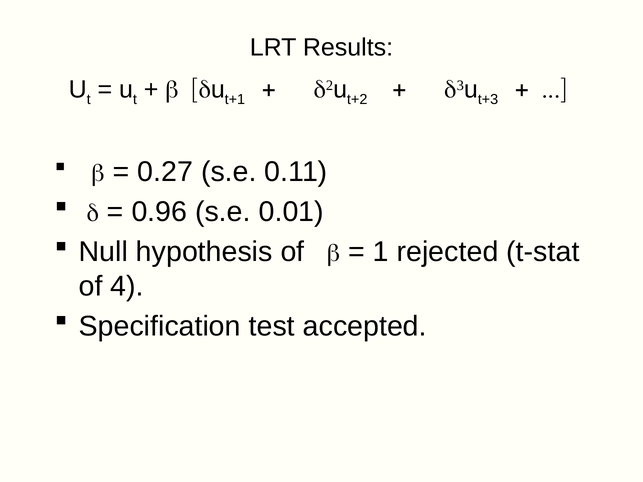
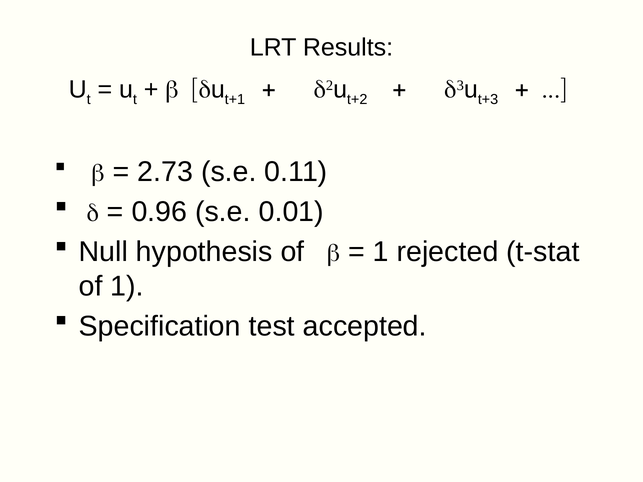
0.27: 0.27 -> 2.73
of 4: 4 -> 1
